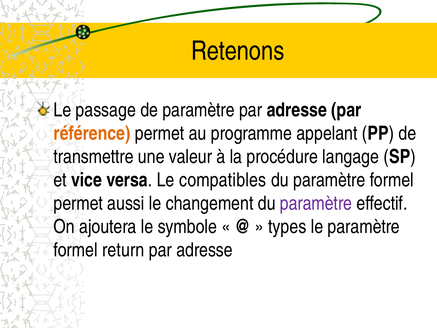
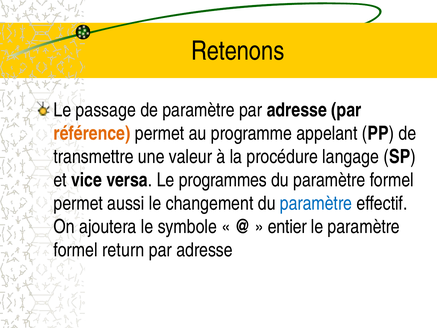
compatibles: compatibles -> programmes
paramètre at (316, 203) colour: purple -> blue
types: types -> entier
